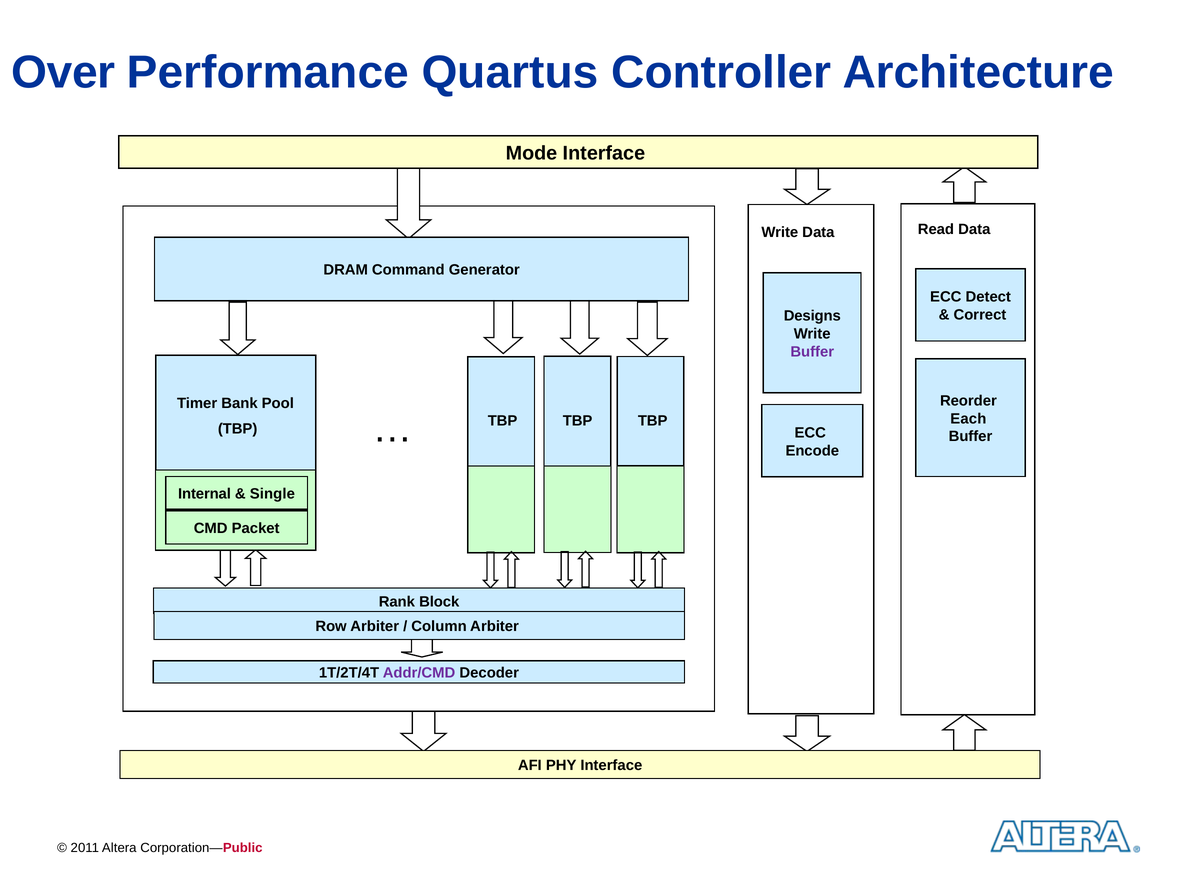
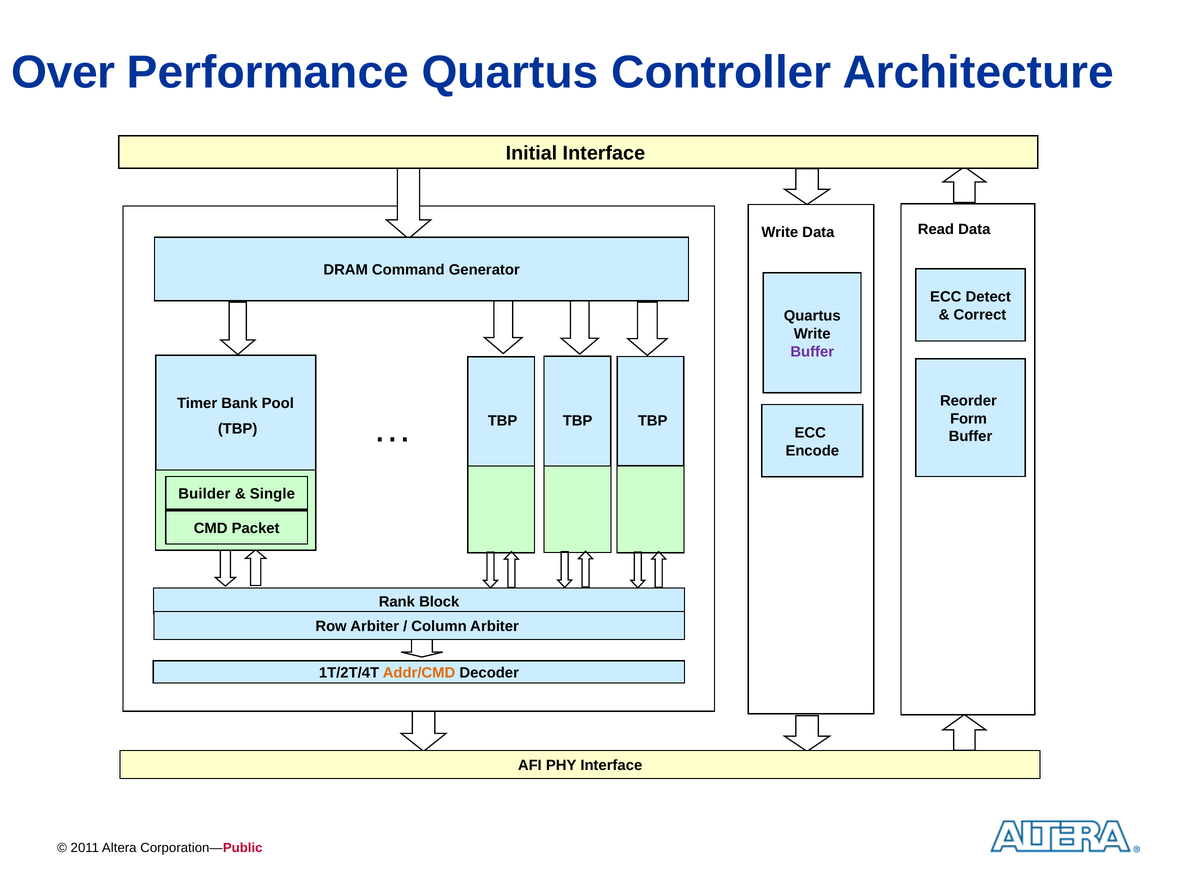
Mode: Mode -> Initial
Designs at (812, 316): Designs -> Quartus
Each: Each -> Form
Internal: Internal -> Builder
Addr/CMD colour: purple -> orange
